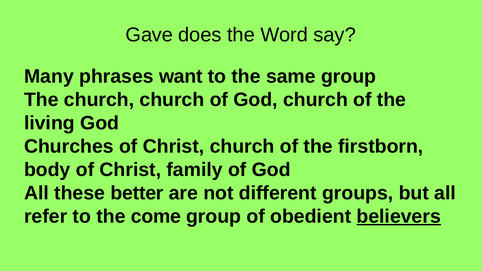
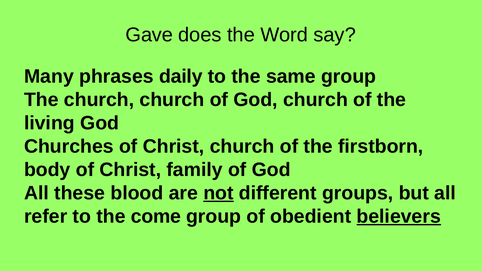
want: want -> daily
better: better -> blood
not underline: none -> present
